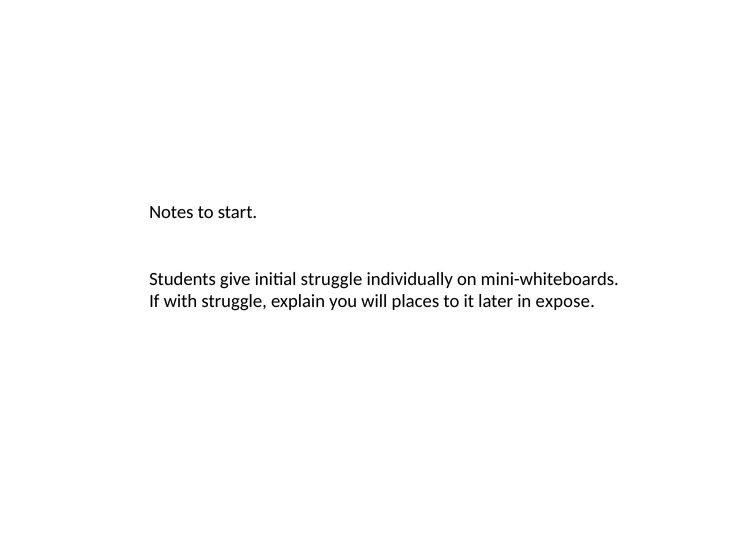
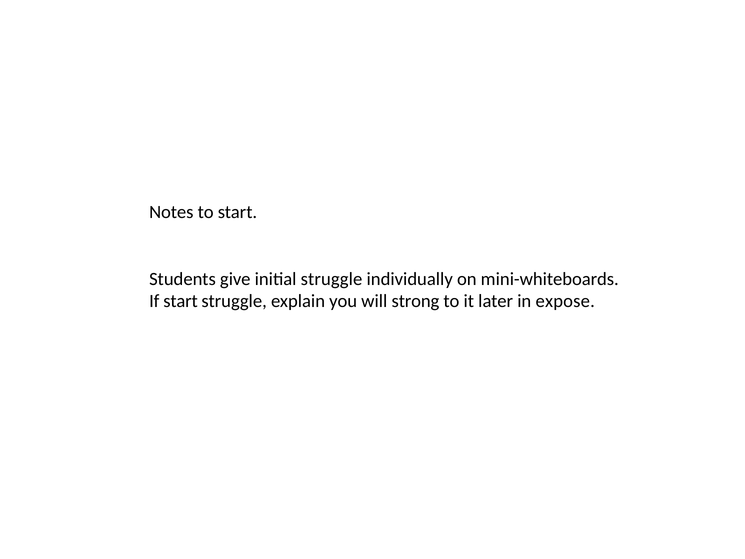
If with: with -> start
places: places -> strong
